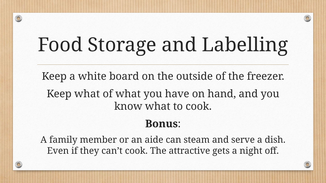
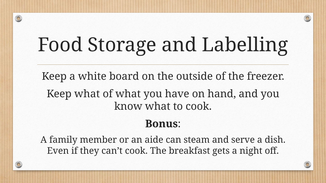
attractive: attractive -> breakfast
